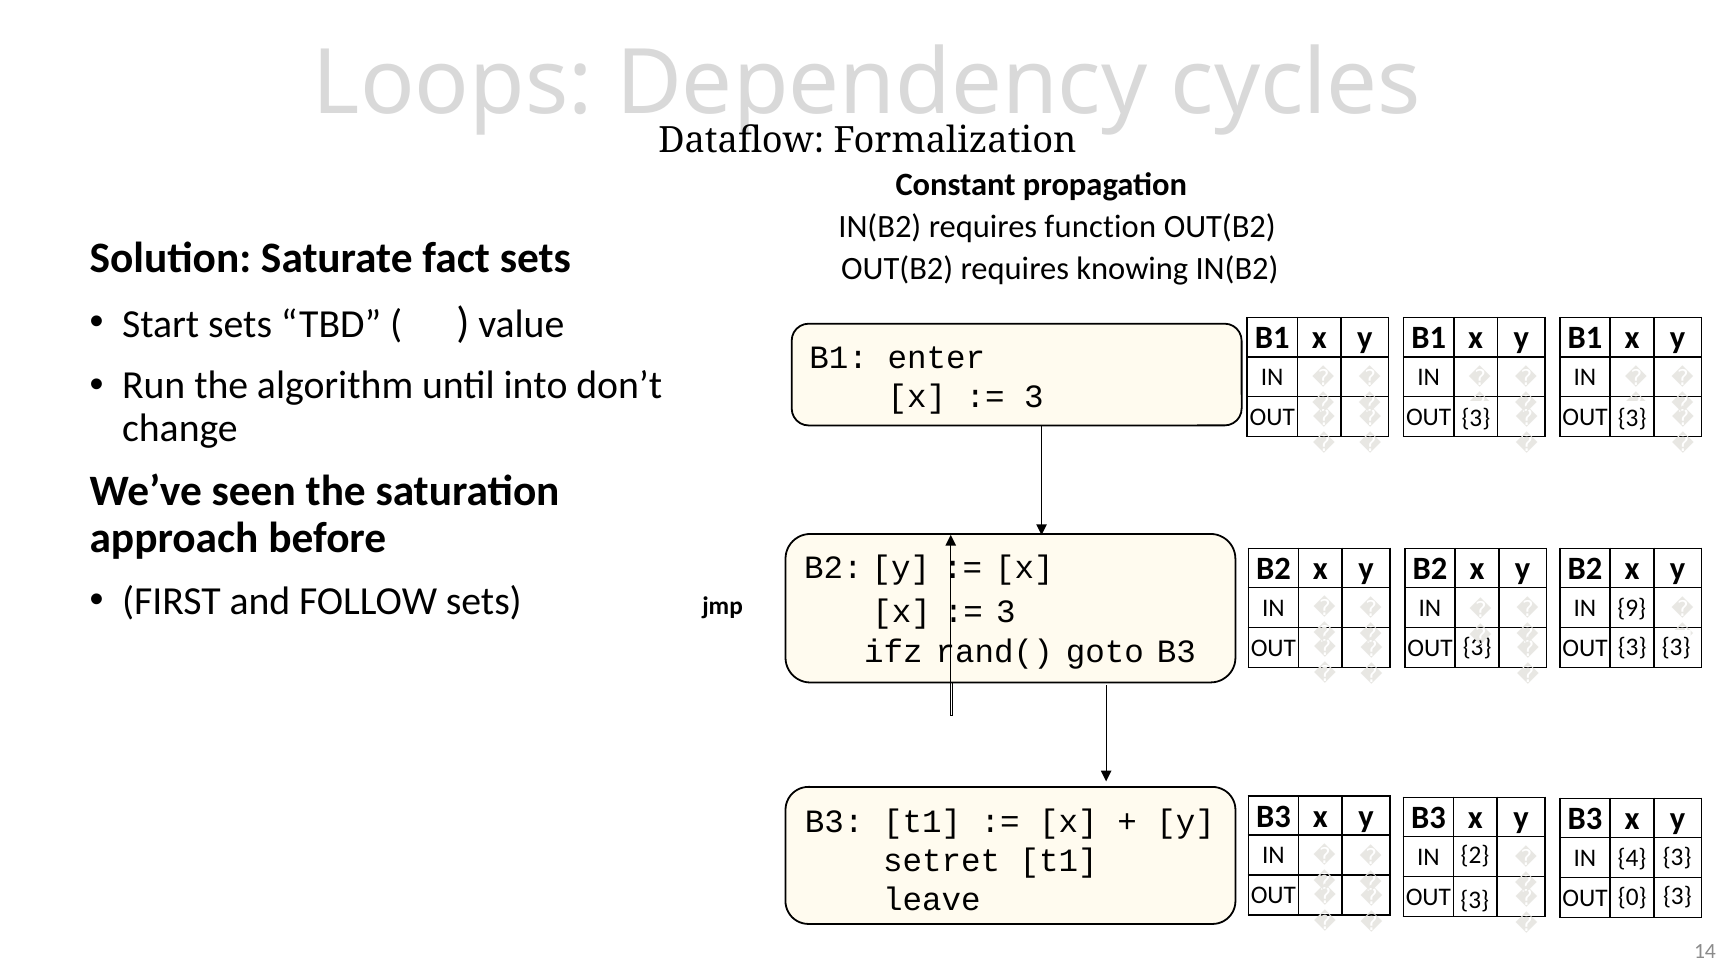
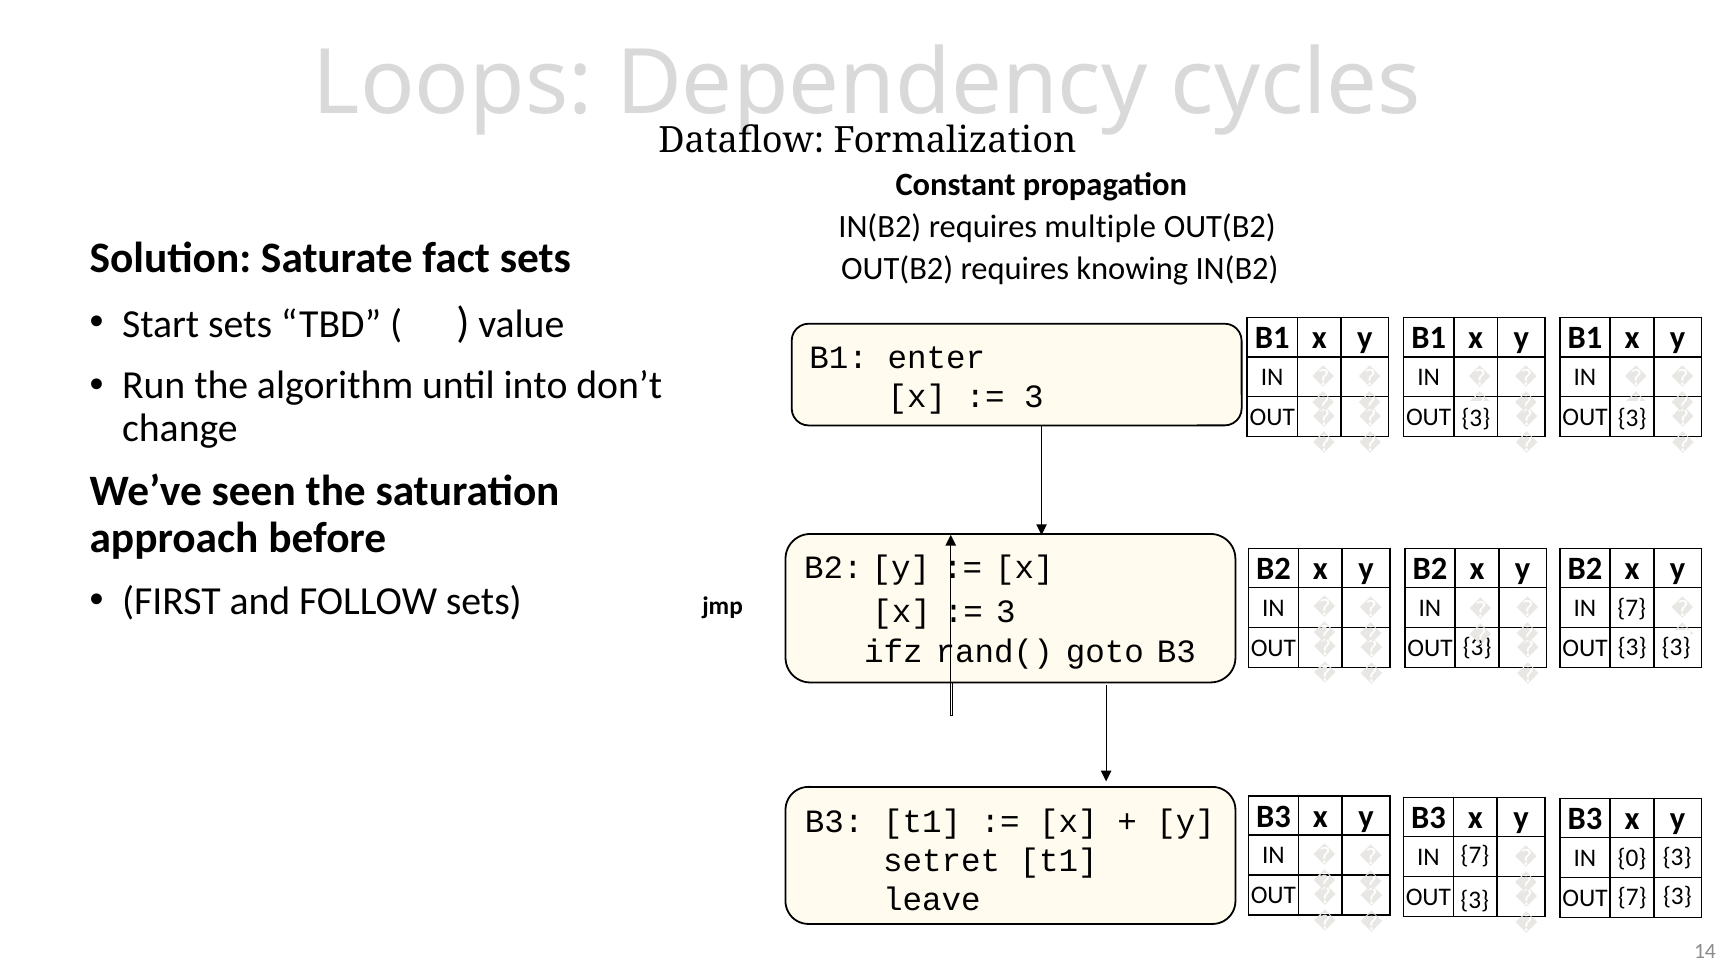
function: function -> multiple
9 at (1632, 608): 9 -> 7
2 at (1475, 855): 2 -> 7
4: 4 -> 0
0 at (1632, 897): 0 -> 7
